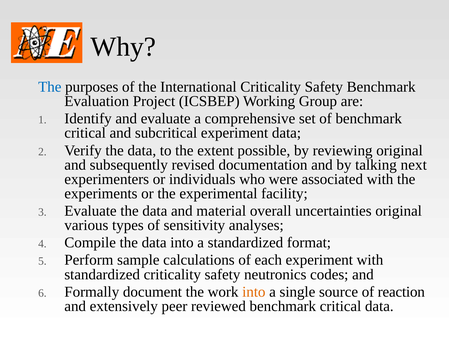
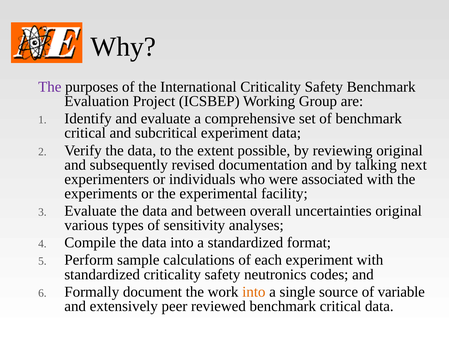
The at (50, 87) colour: blue -> purple
material: material -> between
reaction: reaction -> variable
